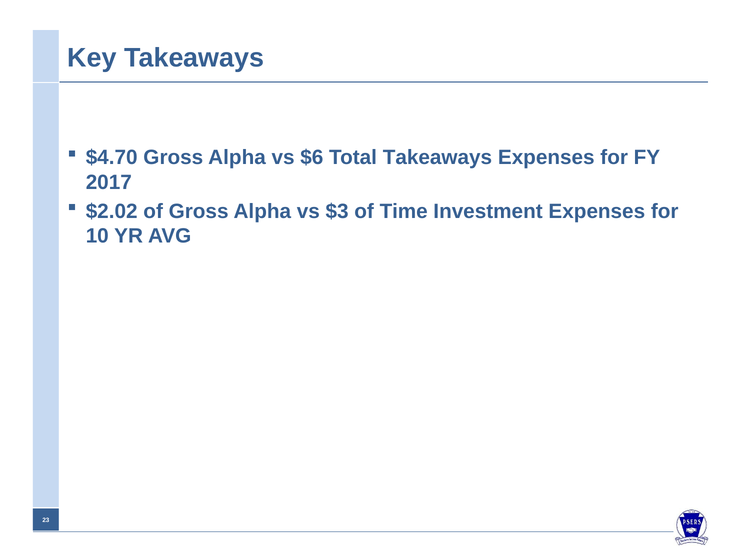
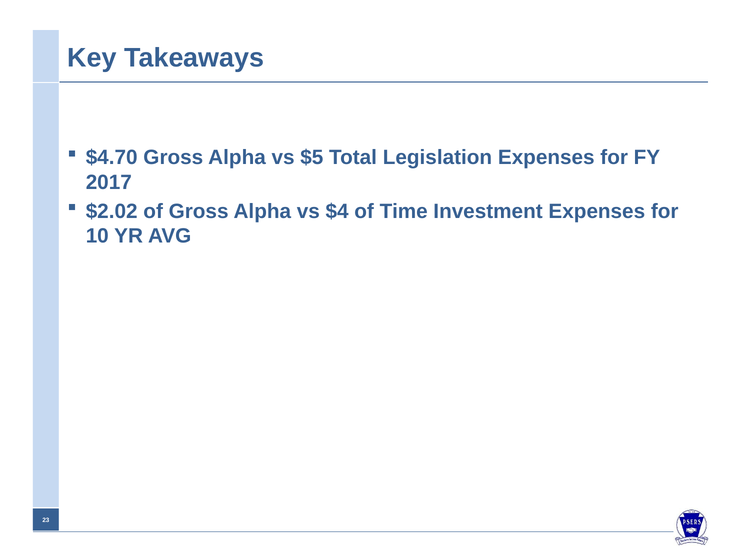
$6: $6 -> $5
Total Takeaways: Takeaways -> Legislation
$3: $3 -> $4
